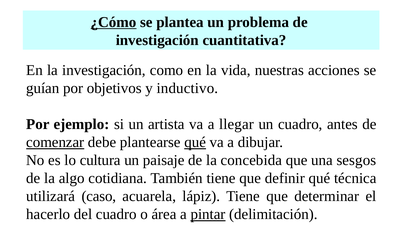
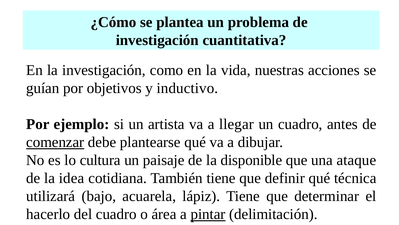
¿Cómo underline: present -> none
qué at (195, 142) underline: present -> none
concebida: concebida -> disponible
sesgos: sesgos -> ataque
algo: algo -> idea
caso: caso -> bajo
